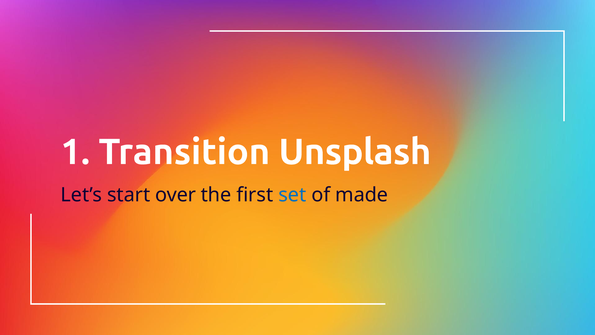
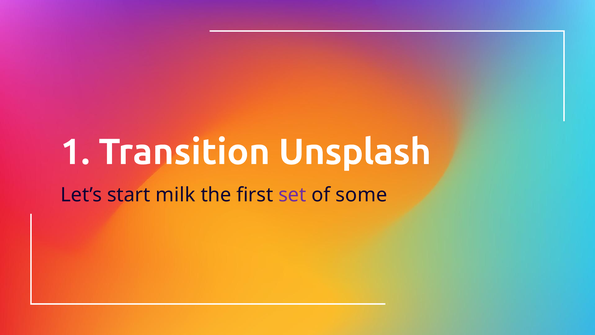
over: over -> milk
set colour: blue -> purple
made: made -> some
